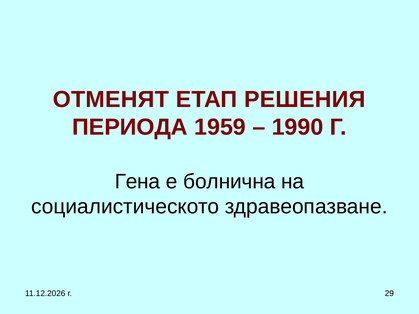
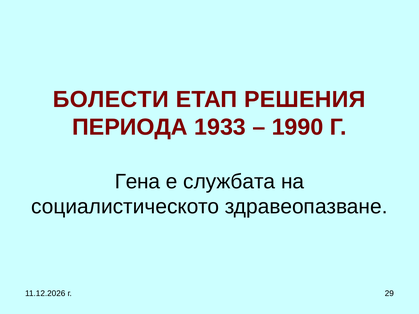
ОТМЕНЯТ: ОТМЕНЯТ -> БОЛЕСТИ
1959: 1959 -> 1933
болнична: болнична -> службата
